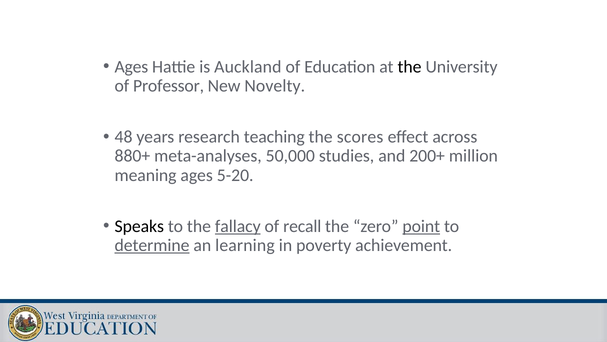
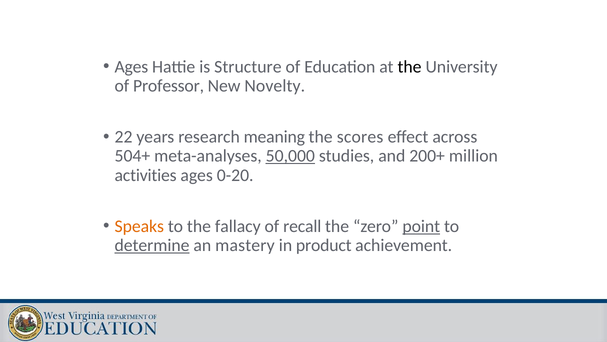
Auckland: Auckland -> Structure
48: 48 -> 22
teaching: teaching -> meaning
880+: 880+ -> 504+
50,000 underline: none -> present
meaning: meaning -> activities
5-20: 5-20 -> 0-20
Speaks colour: black -> orange
fallacy underline: present -> none
learning: learning -> mastery
poverty: poverty -> product
